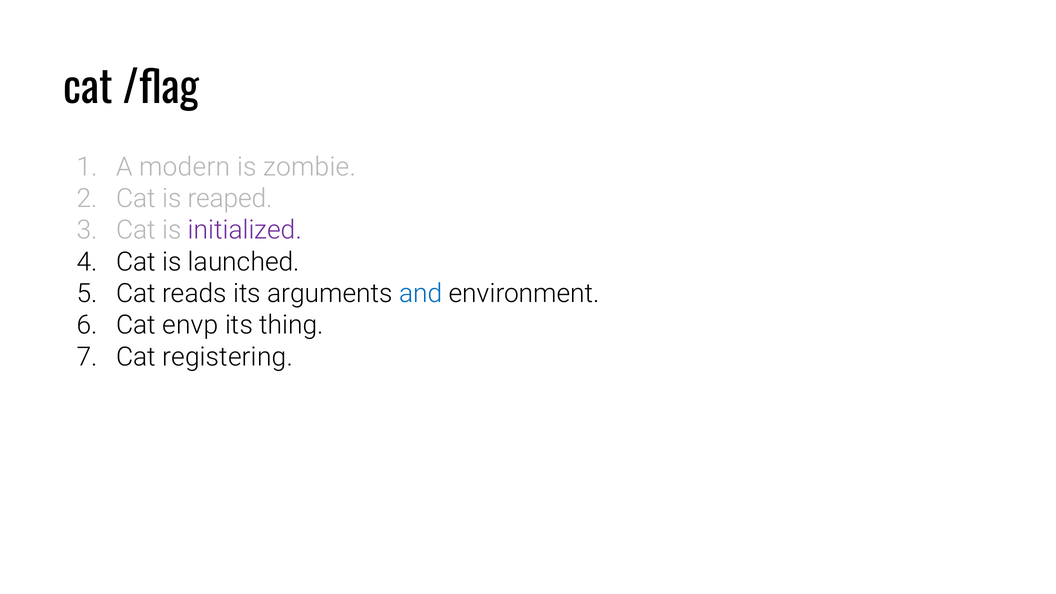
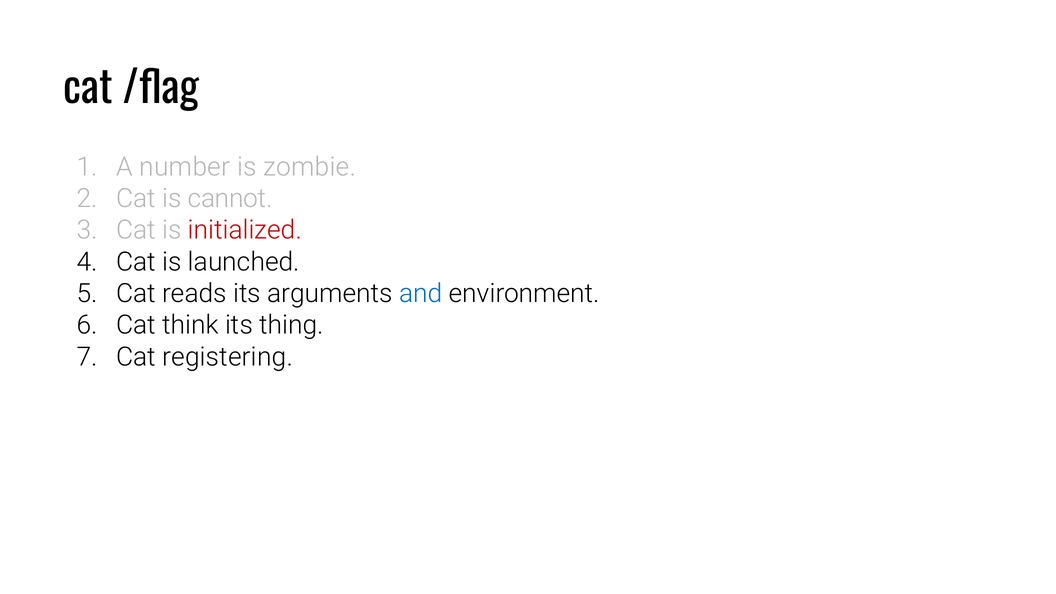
modern: modern -> number
reaped: reaped -> cannot
initialized colour: purple -> red
envp: envp -> think
